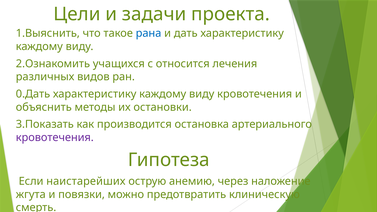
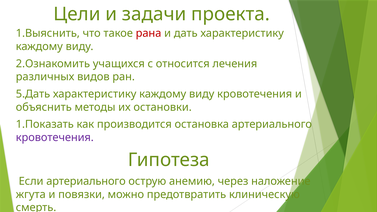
рана colour: blue -> red
0.Дать: 0.Дать -> 5.Дать
3.Показать: 3.Показать -> 1.Показать
Если наистарейших: наистарейших -> артериального
